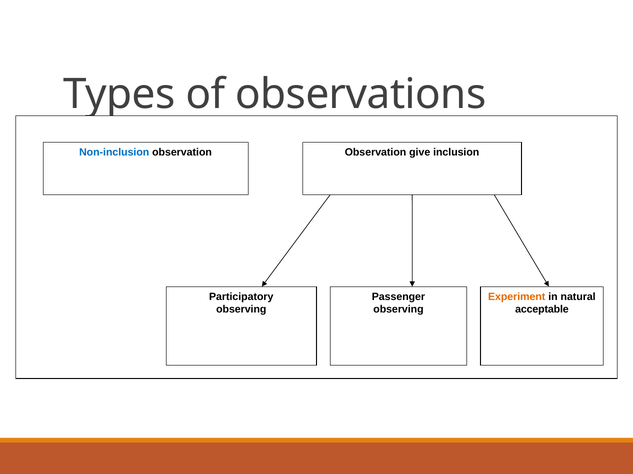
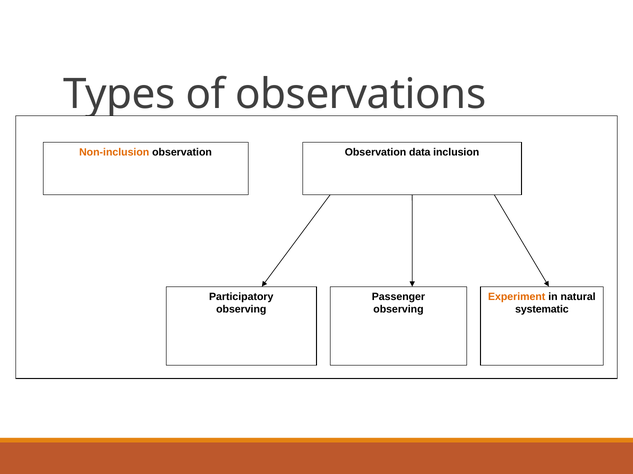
Non-inclusion colour: blue -> orange
give: give -> data
acceptable: acceptable -> systematic
